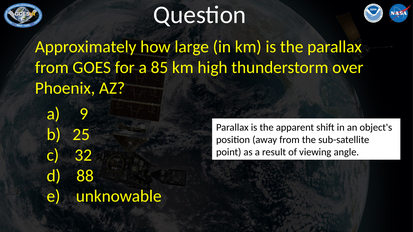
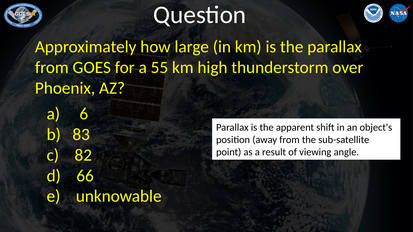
85: 85 -> 55
9: 9 -> 6
25: 25 -> 83
32: 32 -> 82
88: 88 -> 66
